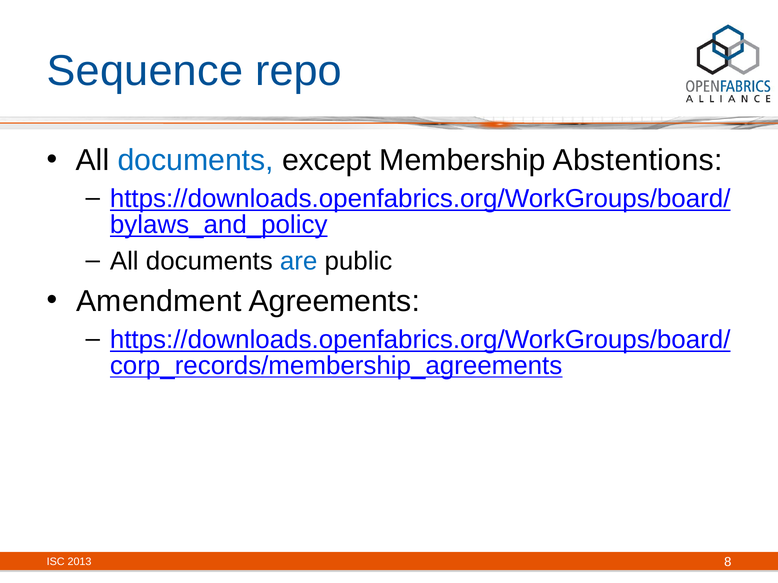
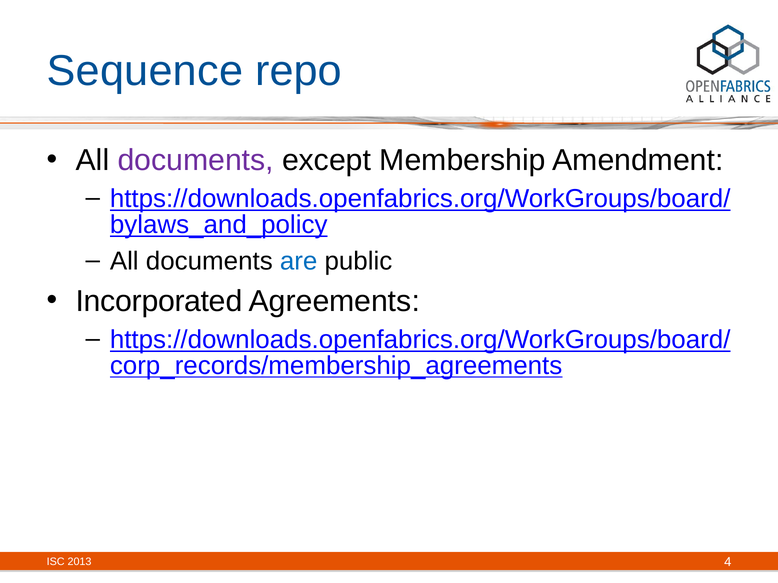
documents at (196, 160) colour: blue -> purple
Abstentions: Abstentions -> Amendment
Amendment: Amendment -> Incorporated
8: 8 -> 4
